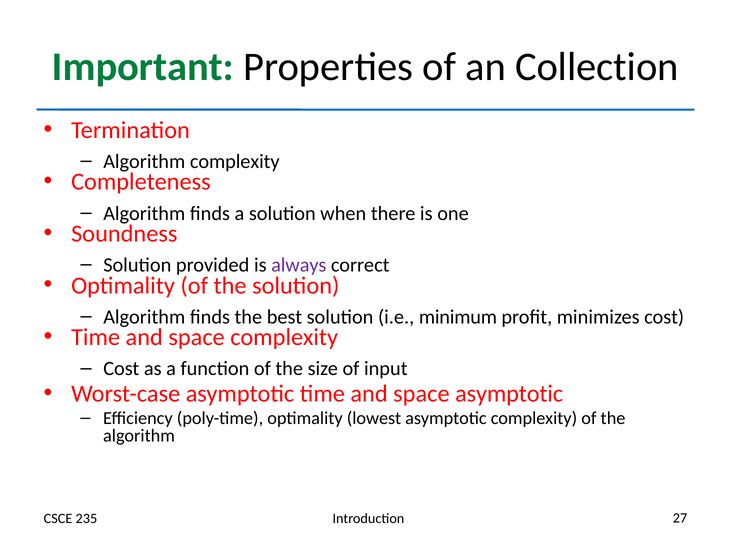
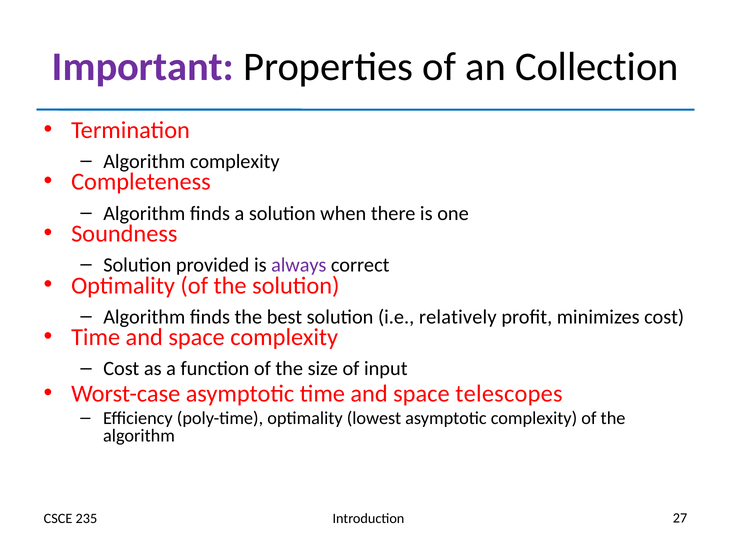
Important colour: green -> purple
minimum: minimum -> relatively
space asymptotic: asymptotic -> telescopes
